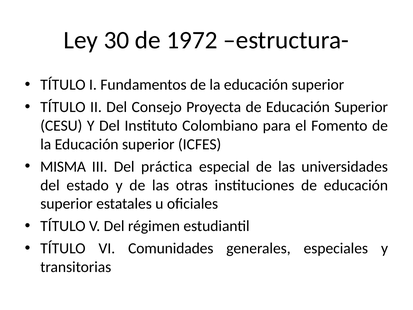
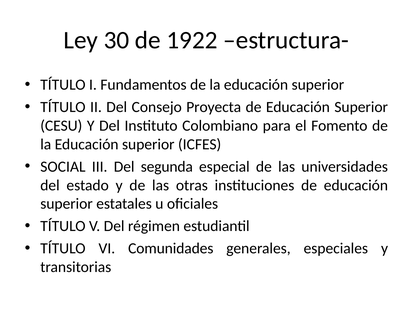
1972: 1972 -> 1922
MISMA: MISMA -> SOCIAL
práctica: práctica -> segunda
